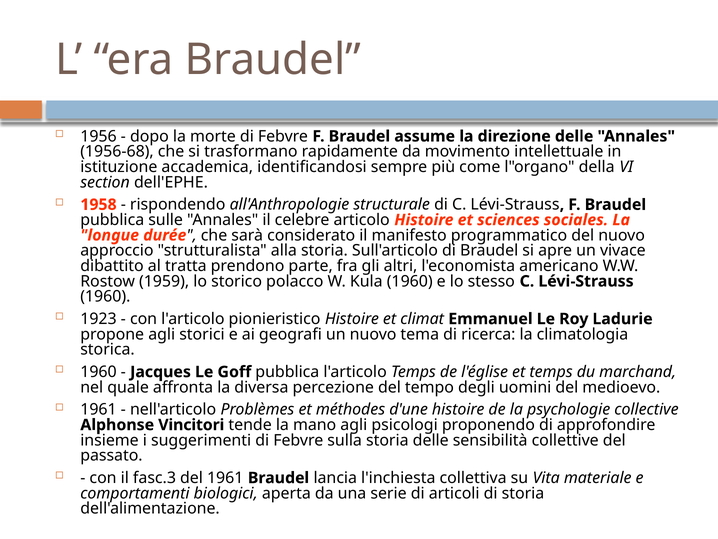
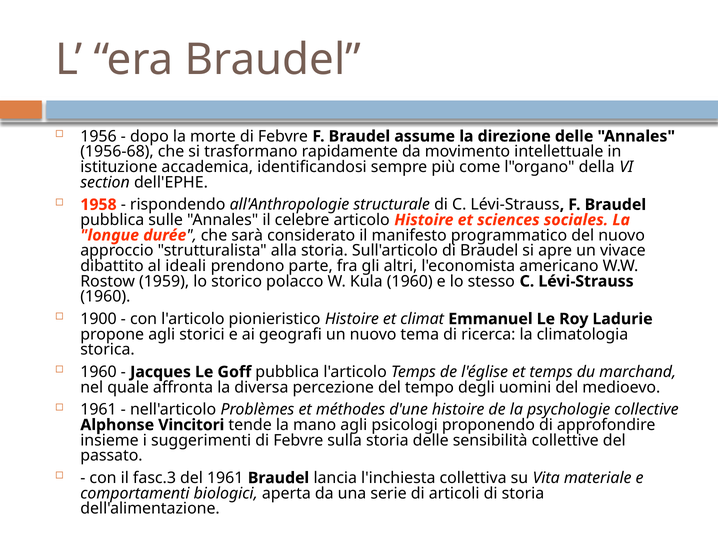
tratta: tratta -> ideali
1923: 1923 -> 1900
